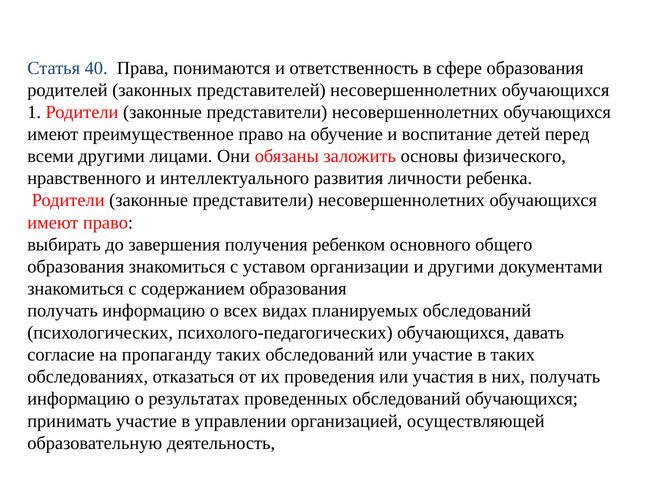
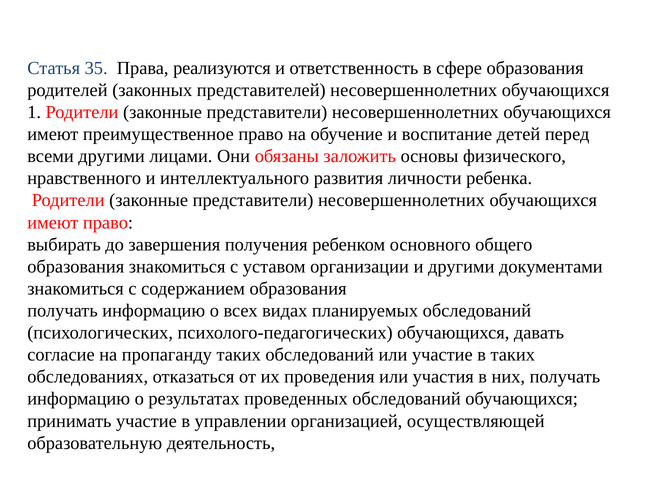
40: 40 -> 35
понимаются: понимаются -> реализуются
